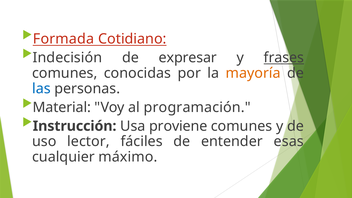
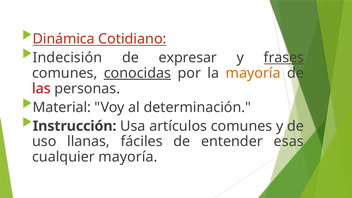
Formada: Formada -> Dinámica
conocidas underline: none -> present
las colour: blue -> red
programación: programación -> determinación
proviene: proviene -> artículos
lector: lector -> llanas
cualquier máximo: máximo -> mayoría
